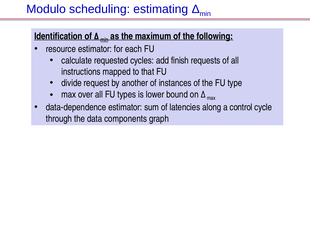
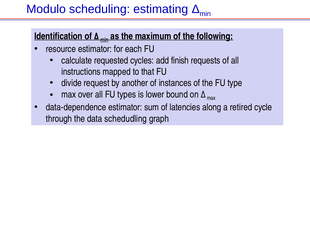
control: control -> retired
components: components -> schedudling
